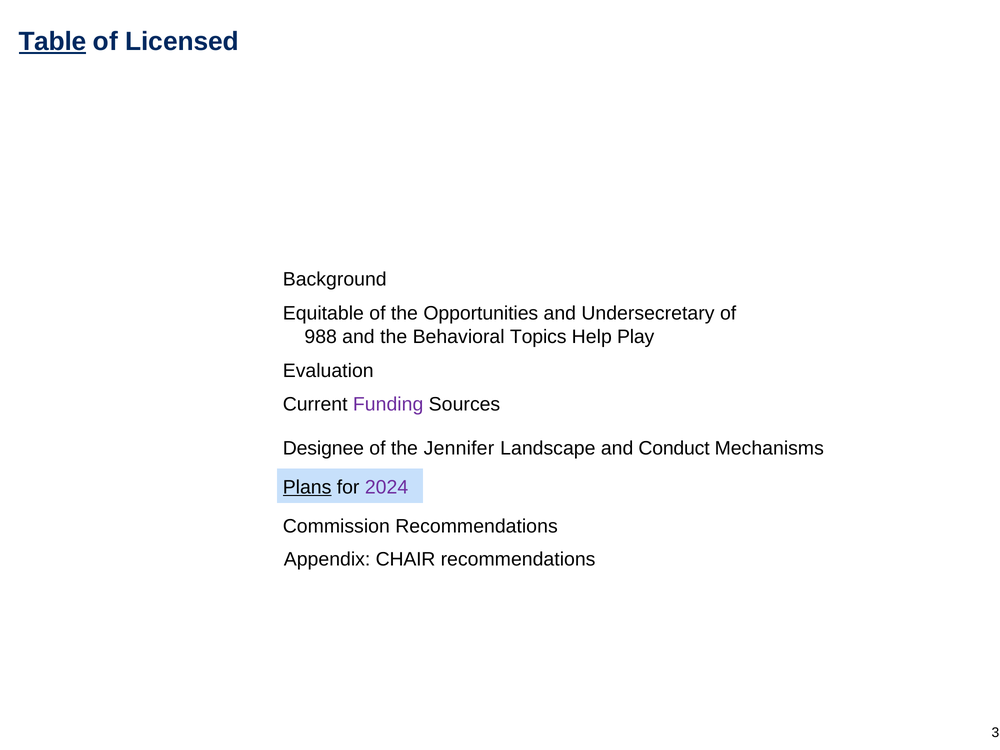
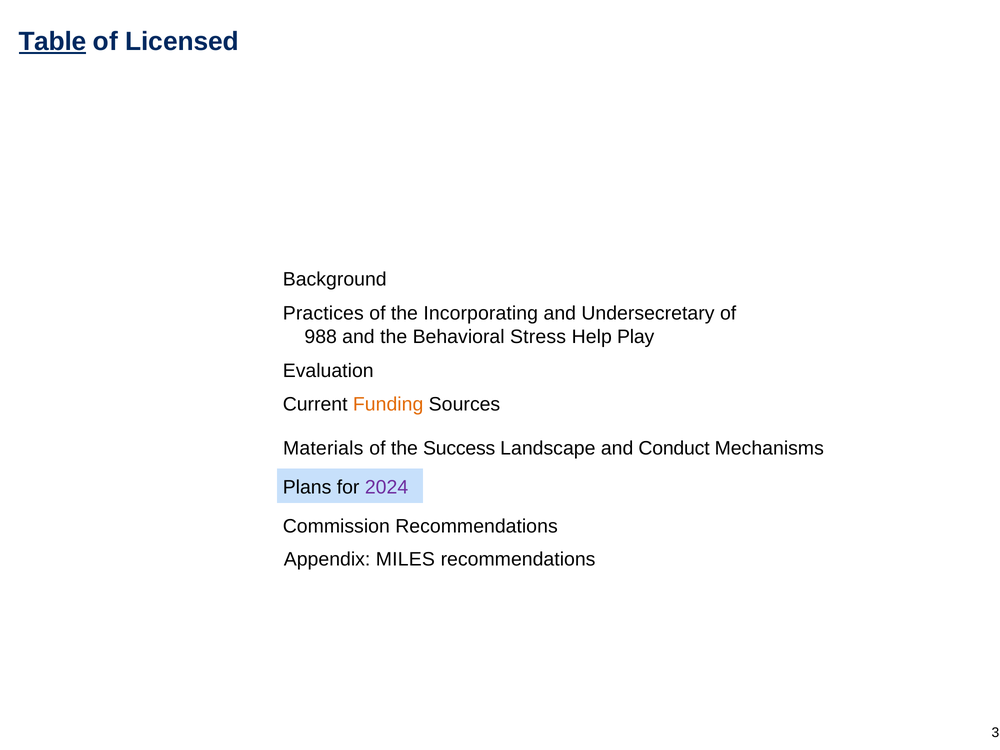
Equitable: Equitable -> Practices
Opportunities: Opportunities -> Incorporating
Topics: Topics -> Stress
Funding colour: purple -> orange
Designee: Designee -> Materials
Jennifer: Jennifer -> Success
Plans underline: present -> none
CHAIR: CHAIR -> MILES
